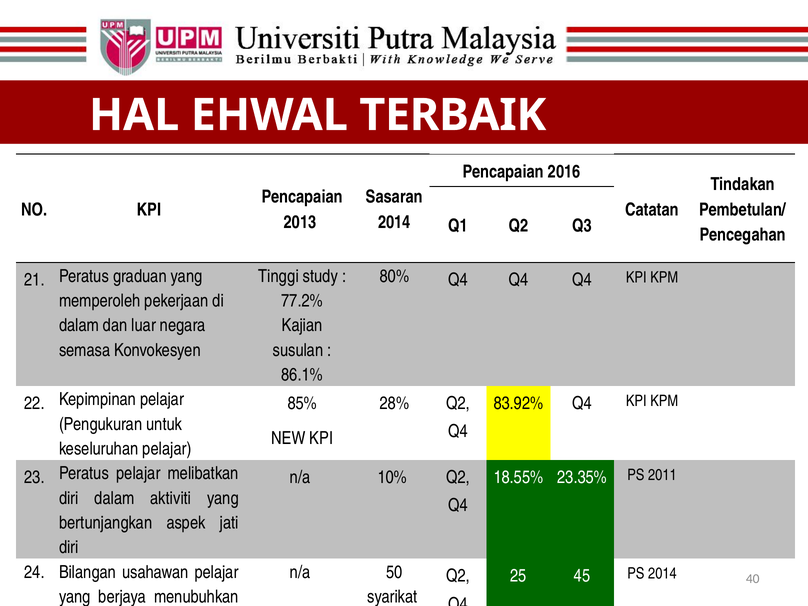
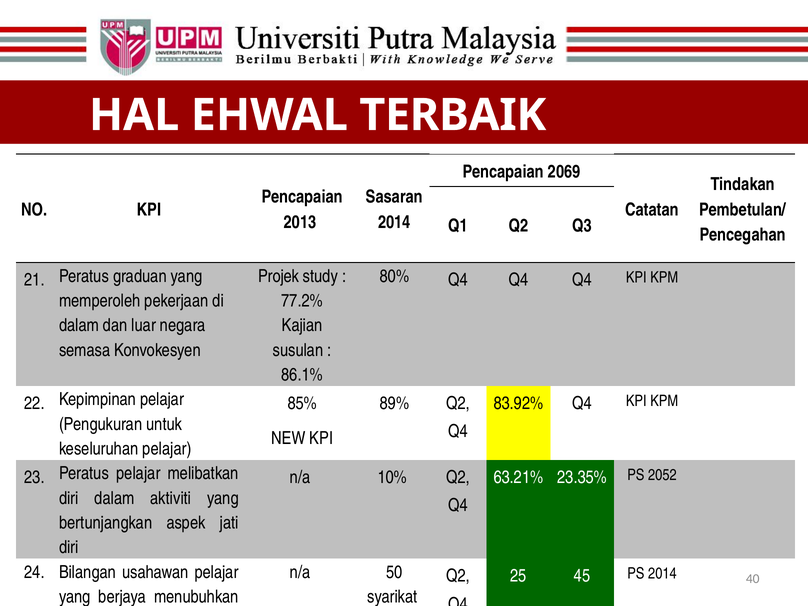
2016: 2016 -> 2069
Tinggi: Tinggi -> Projek
28%: 28% -> 89%
18.55%: 18.55% -> 63.21%
2011: 2011 -> 2052
